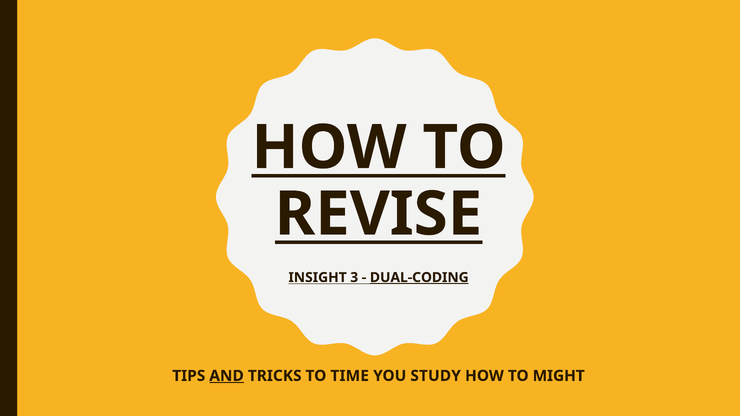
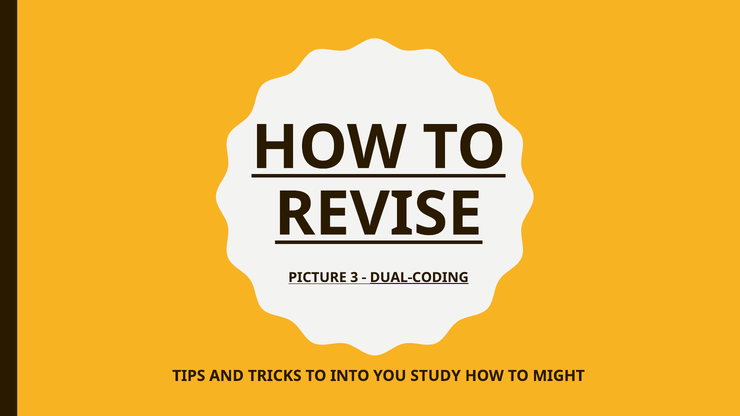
INSIGHT: INSIGHT -> PICTURE
AND underline: present -> none
TIME: TIME -> INTO
